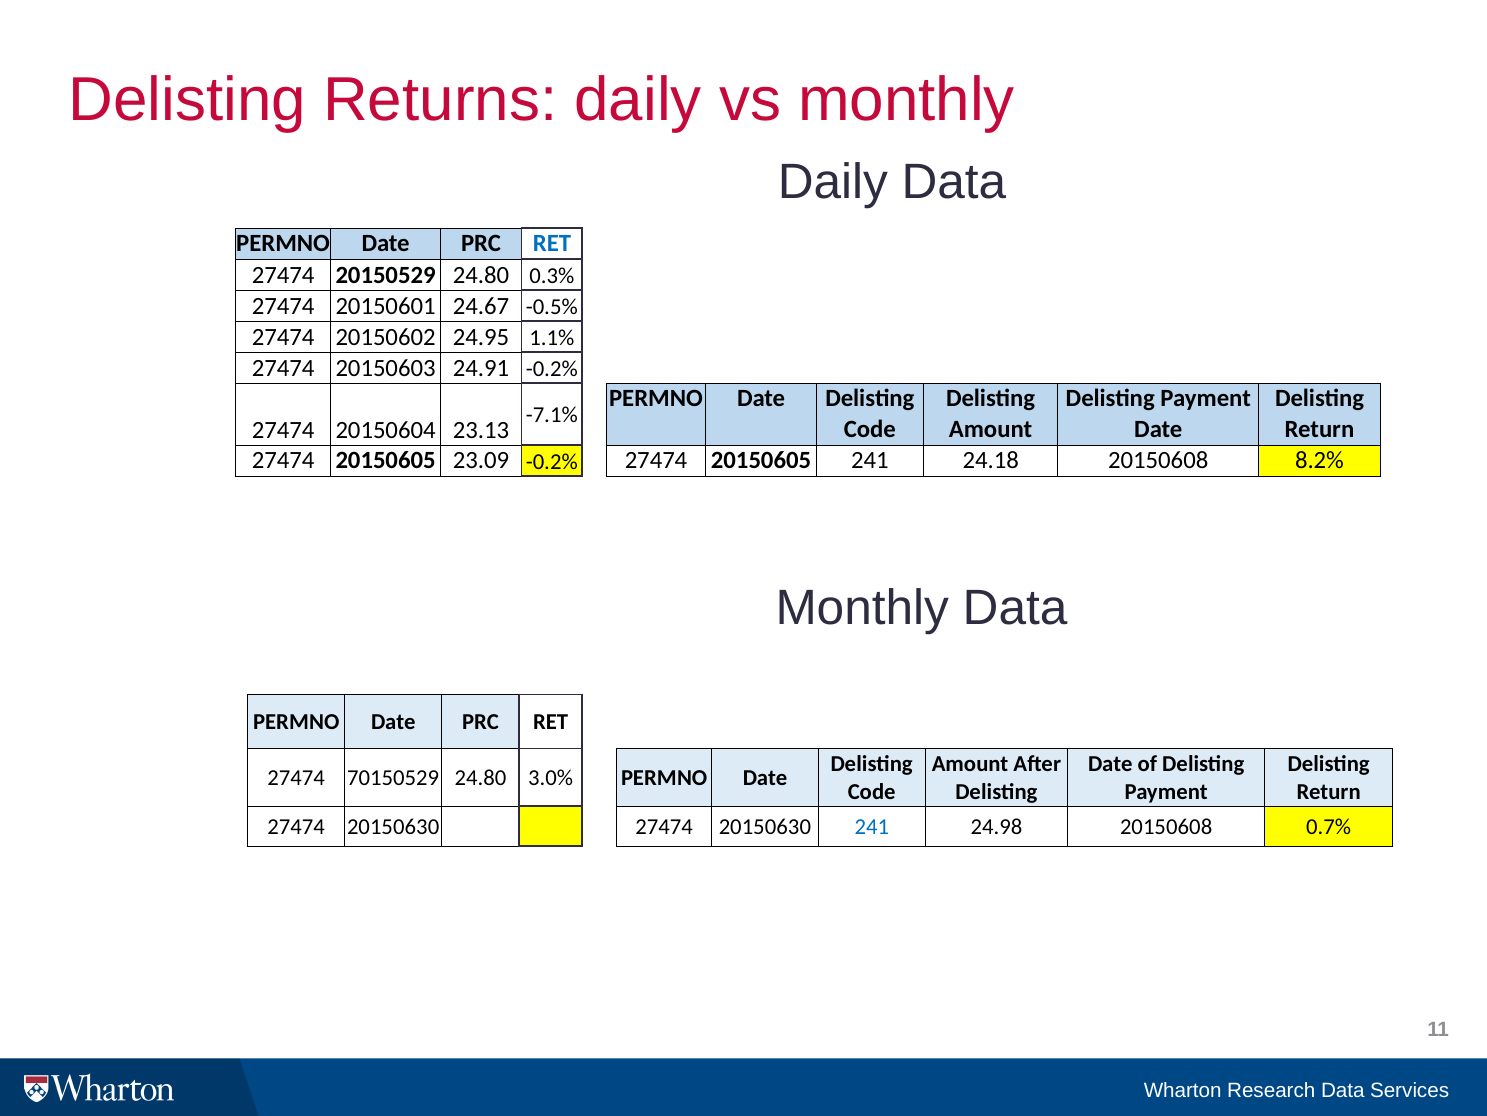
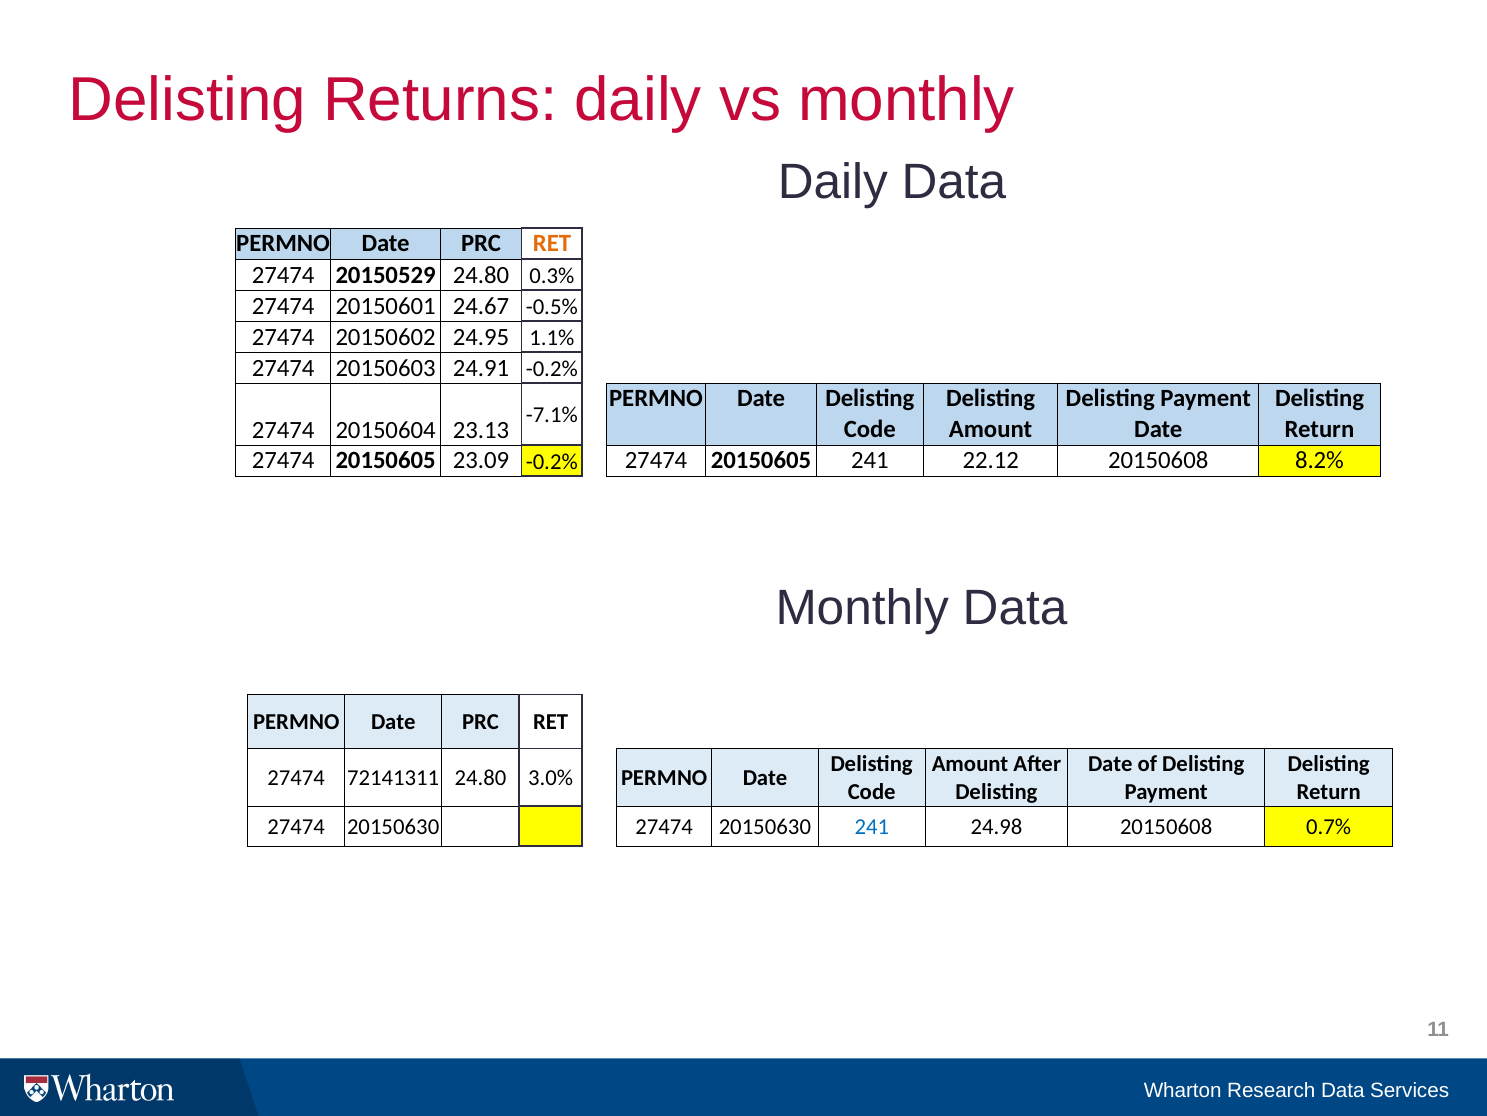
RET at (552, 244) colour: blue -> orange
24.18: 24.18 -> 22.12
70150529: 70150529 -> 72141311
